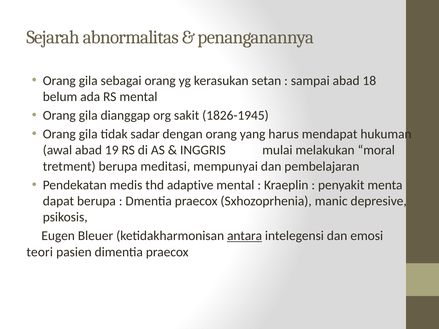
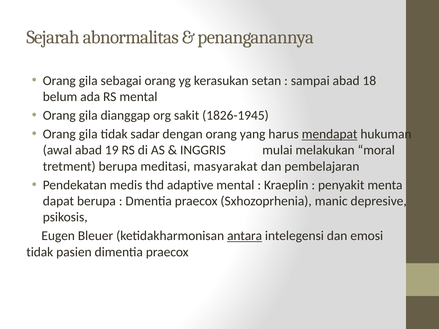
mendapat underline: none -> present
mempunyai: mempunyai -> masyarakat
teori at (40, 252): teori -> tidak
